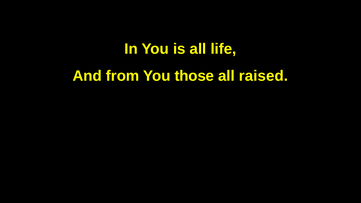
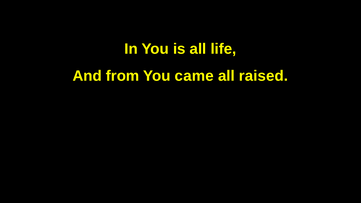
those: those -> came
